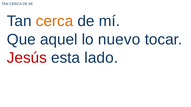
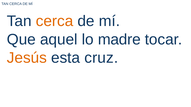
nuevo: nuevo -> madre
Jesús colour: red -> orange
lado: lado -> cruz
